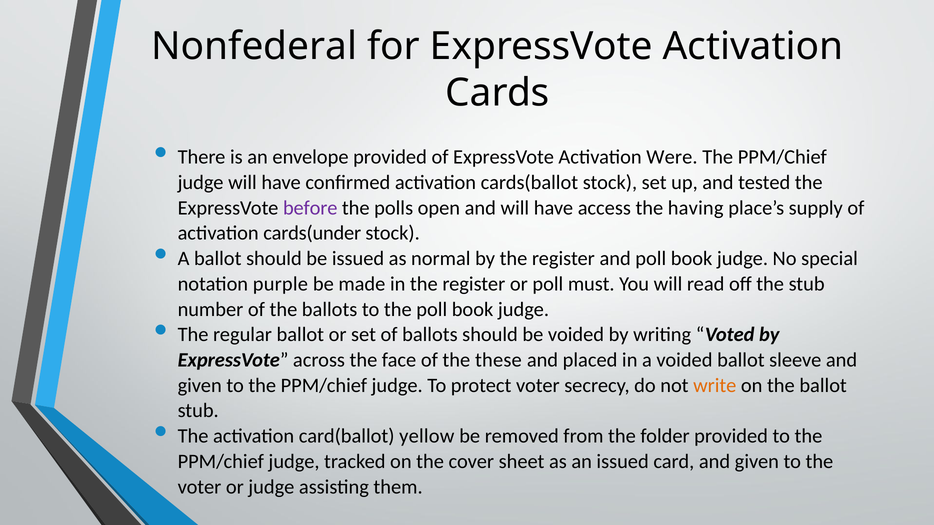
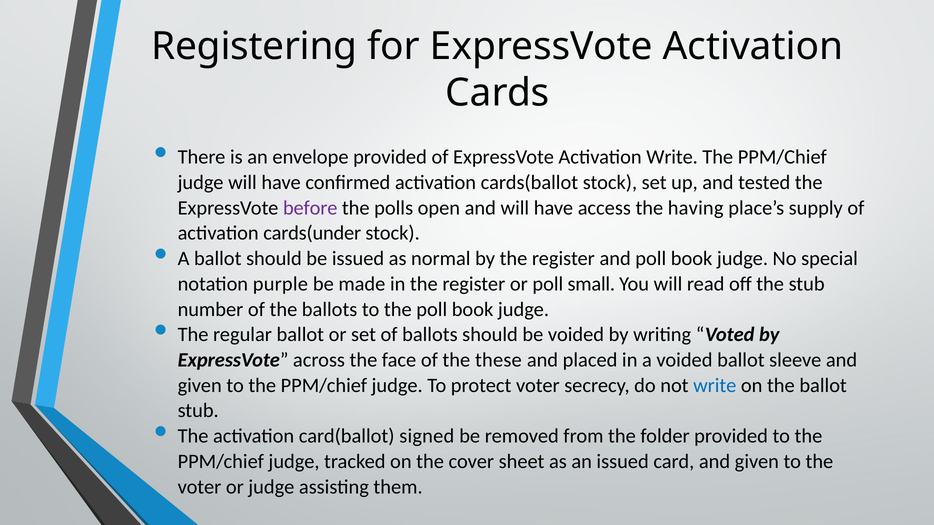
Nonfederal: Nonfederal -> Registering
Activation Were: Were -> Write
must: must -> small
write at (715, 386) colour: orange -> blue
yellow: yellow -> signed
